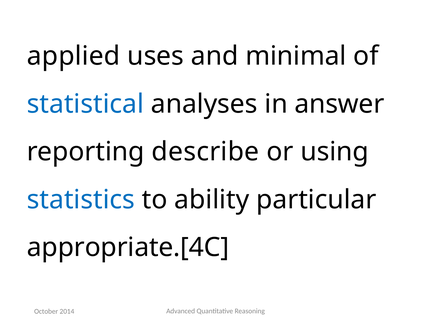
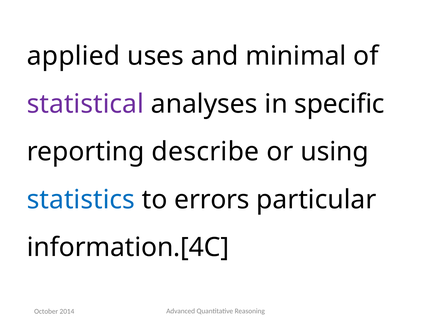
statistical colour: blue -> purple
answer: answer -> specific
ability: ability -> errors
appropriate.[4C: appropriate.[4C -> information.[4C
